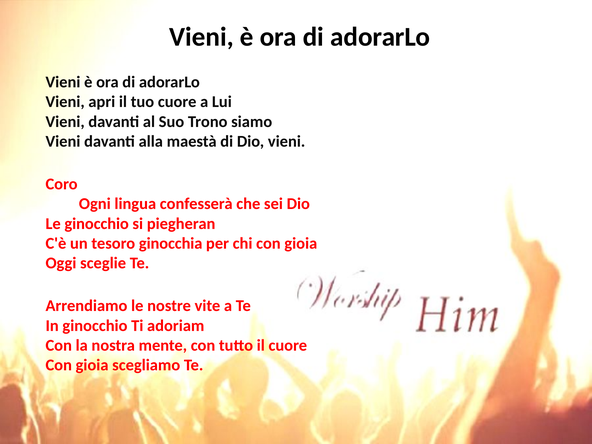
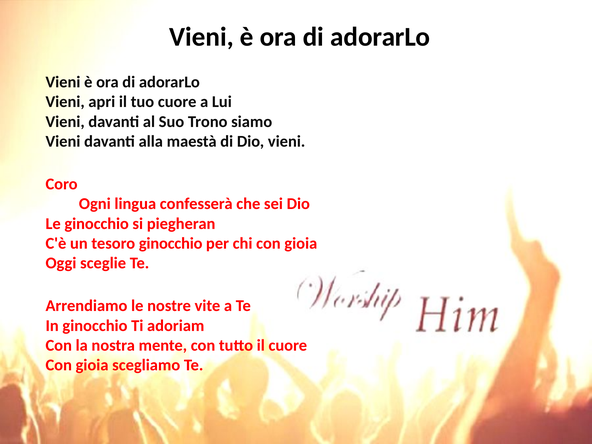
tesoro ginocchia: ginocchia -> ginocchio
